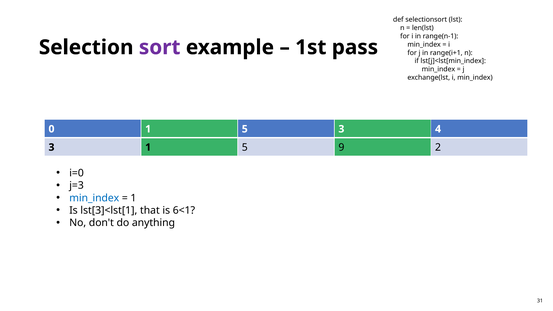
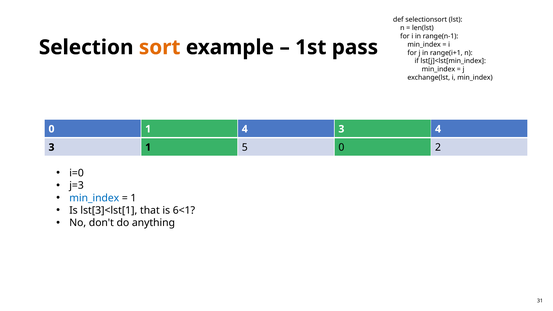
sort colour: purple -> orange
0 1 5: 5 -> 4
5 9: 9 -> 0
